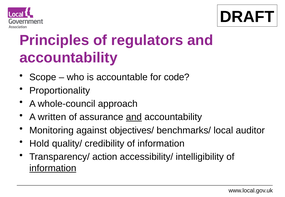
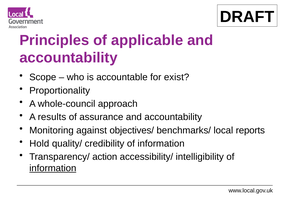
regulators: regulators -> applicable
code: code -> exist
written: written -> results
and at (134, 117) underline: present -> none
auditor: auditor -> reports
